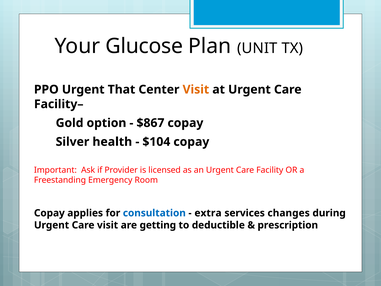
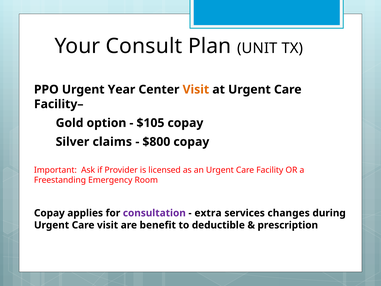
Glucose: Glucose -> Consult
That: That -> Year
$867: $867 -> $105
health: health -> claims
$104: $104 -> $800
consultation colour: blue -> purple
getting: getting -> benefit
